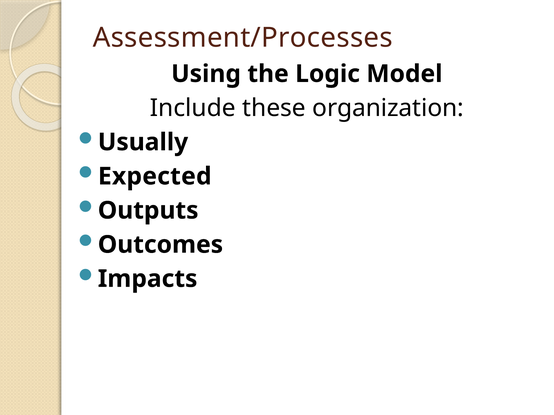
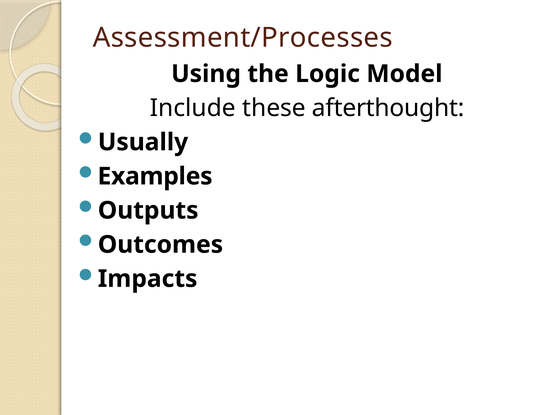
organization: organization -> afterthought
Expected: Expected -> Examples
